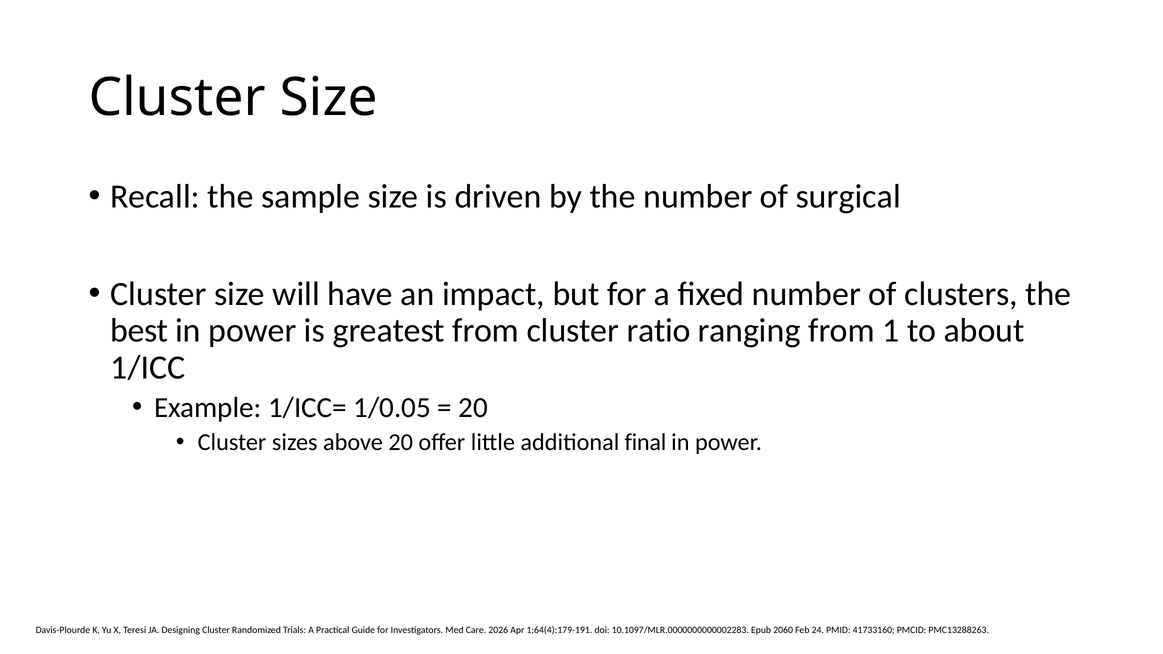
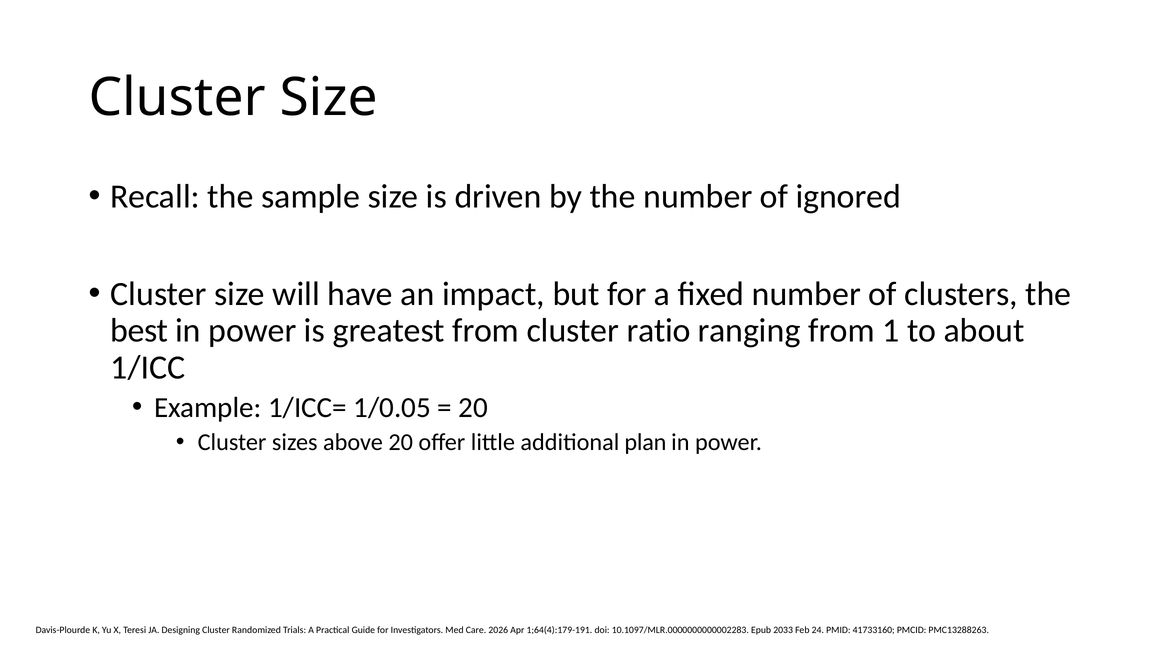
surgical: surgical -> ignored
final: final -> plan
2060: 2060 -> 2033
